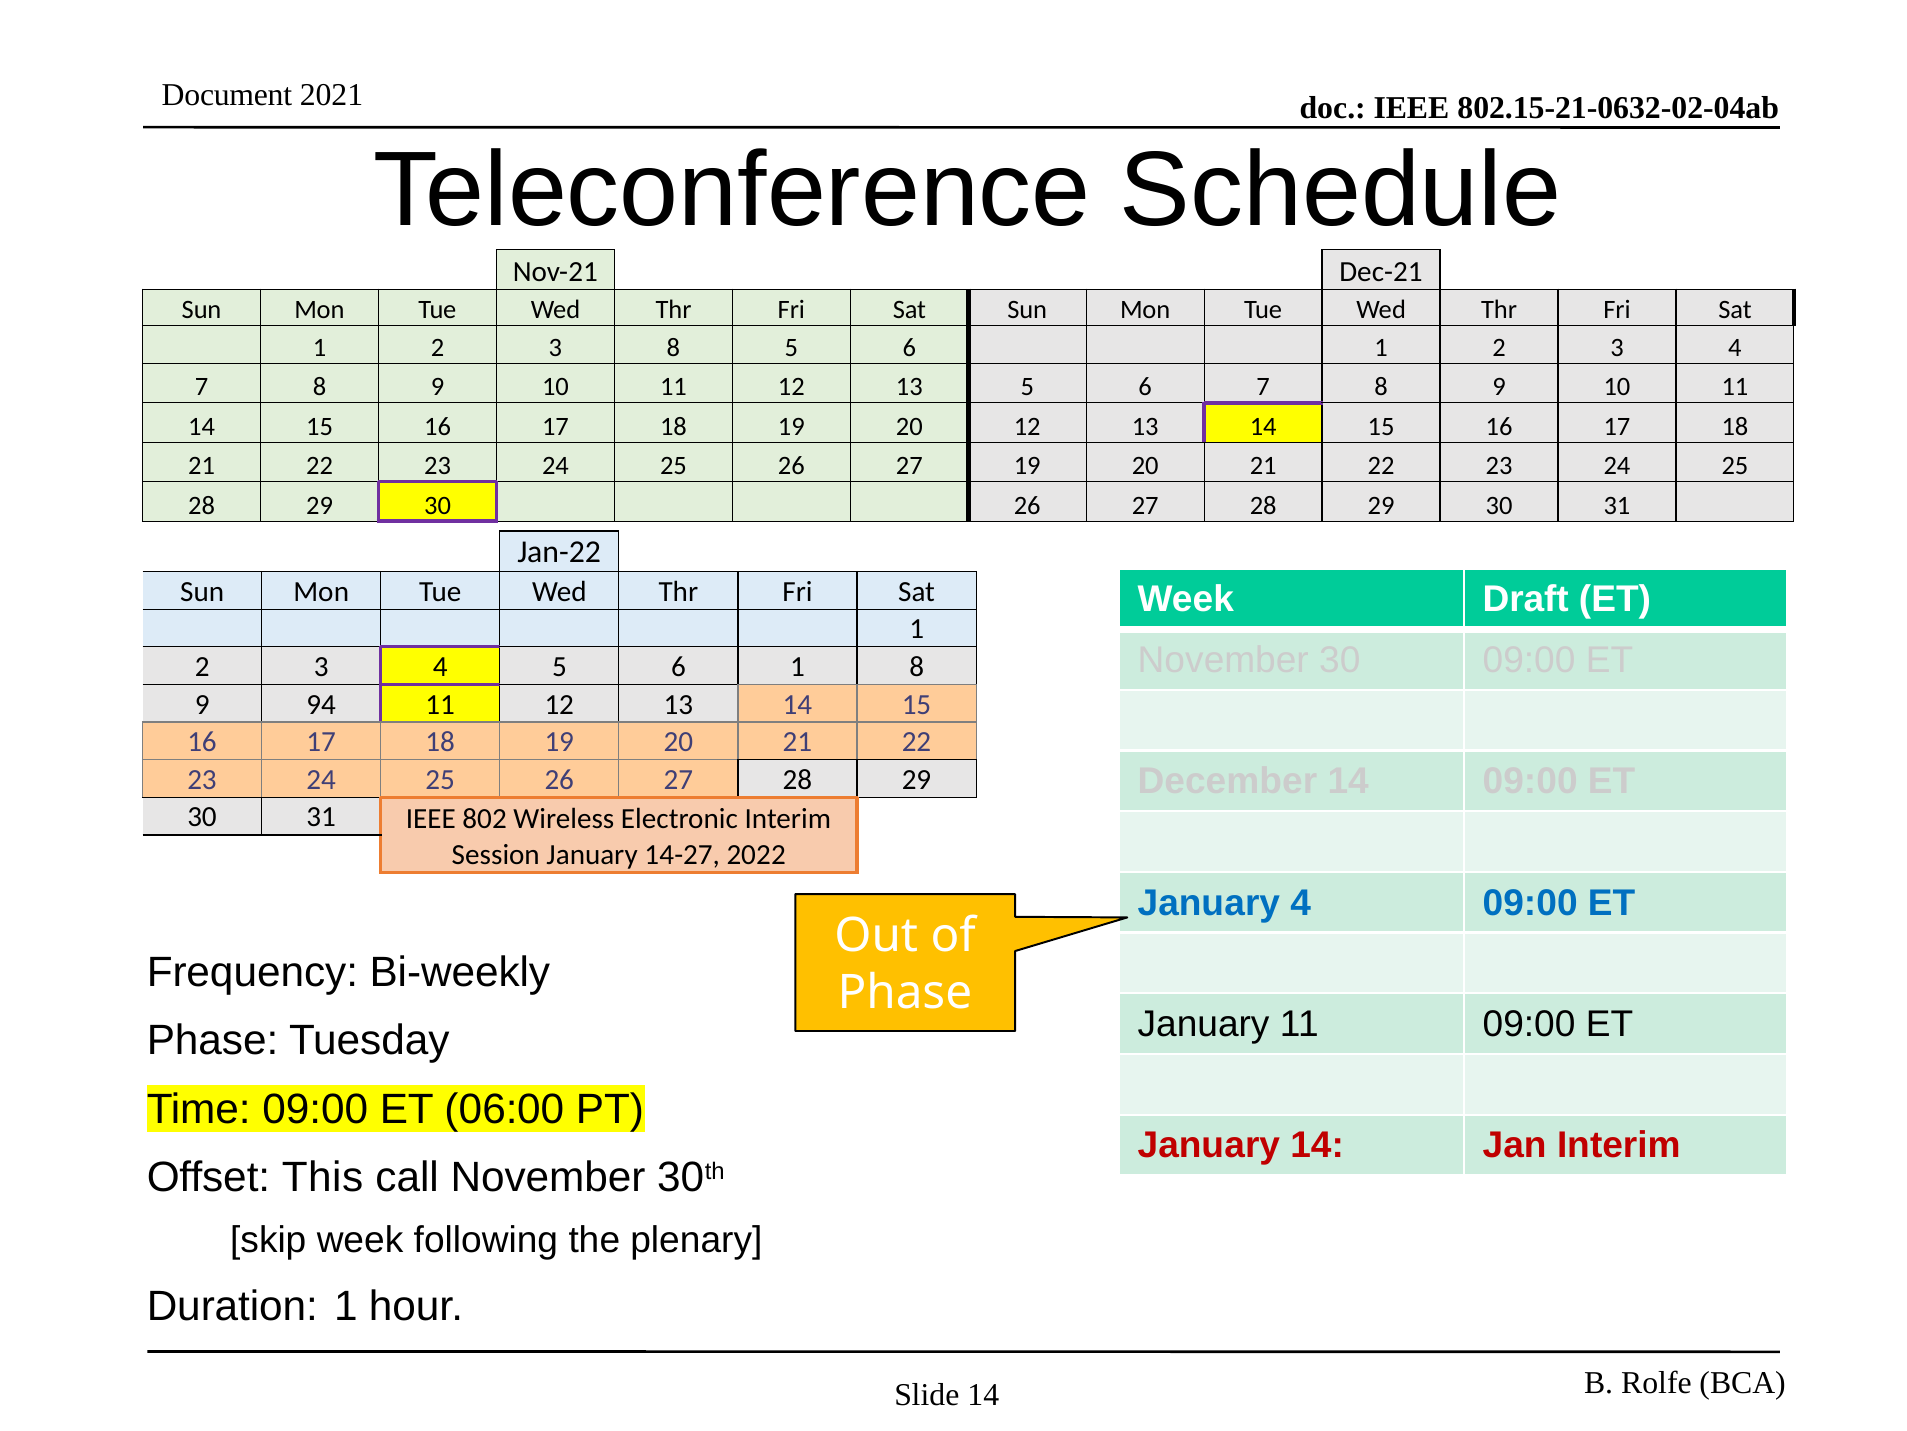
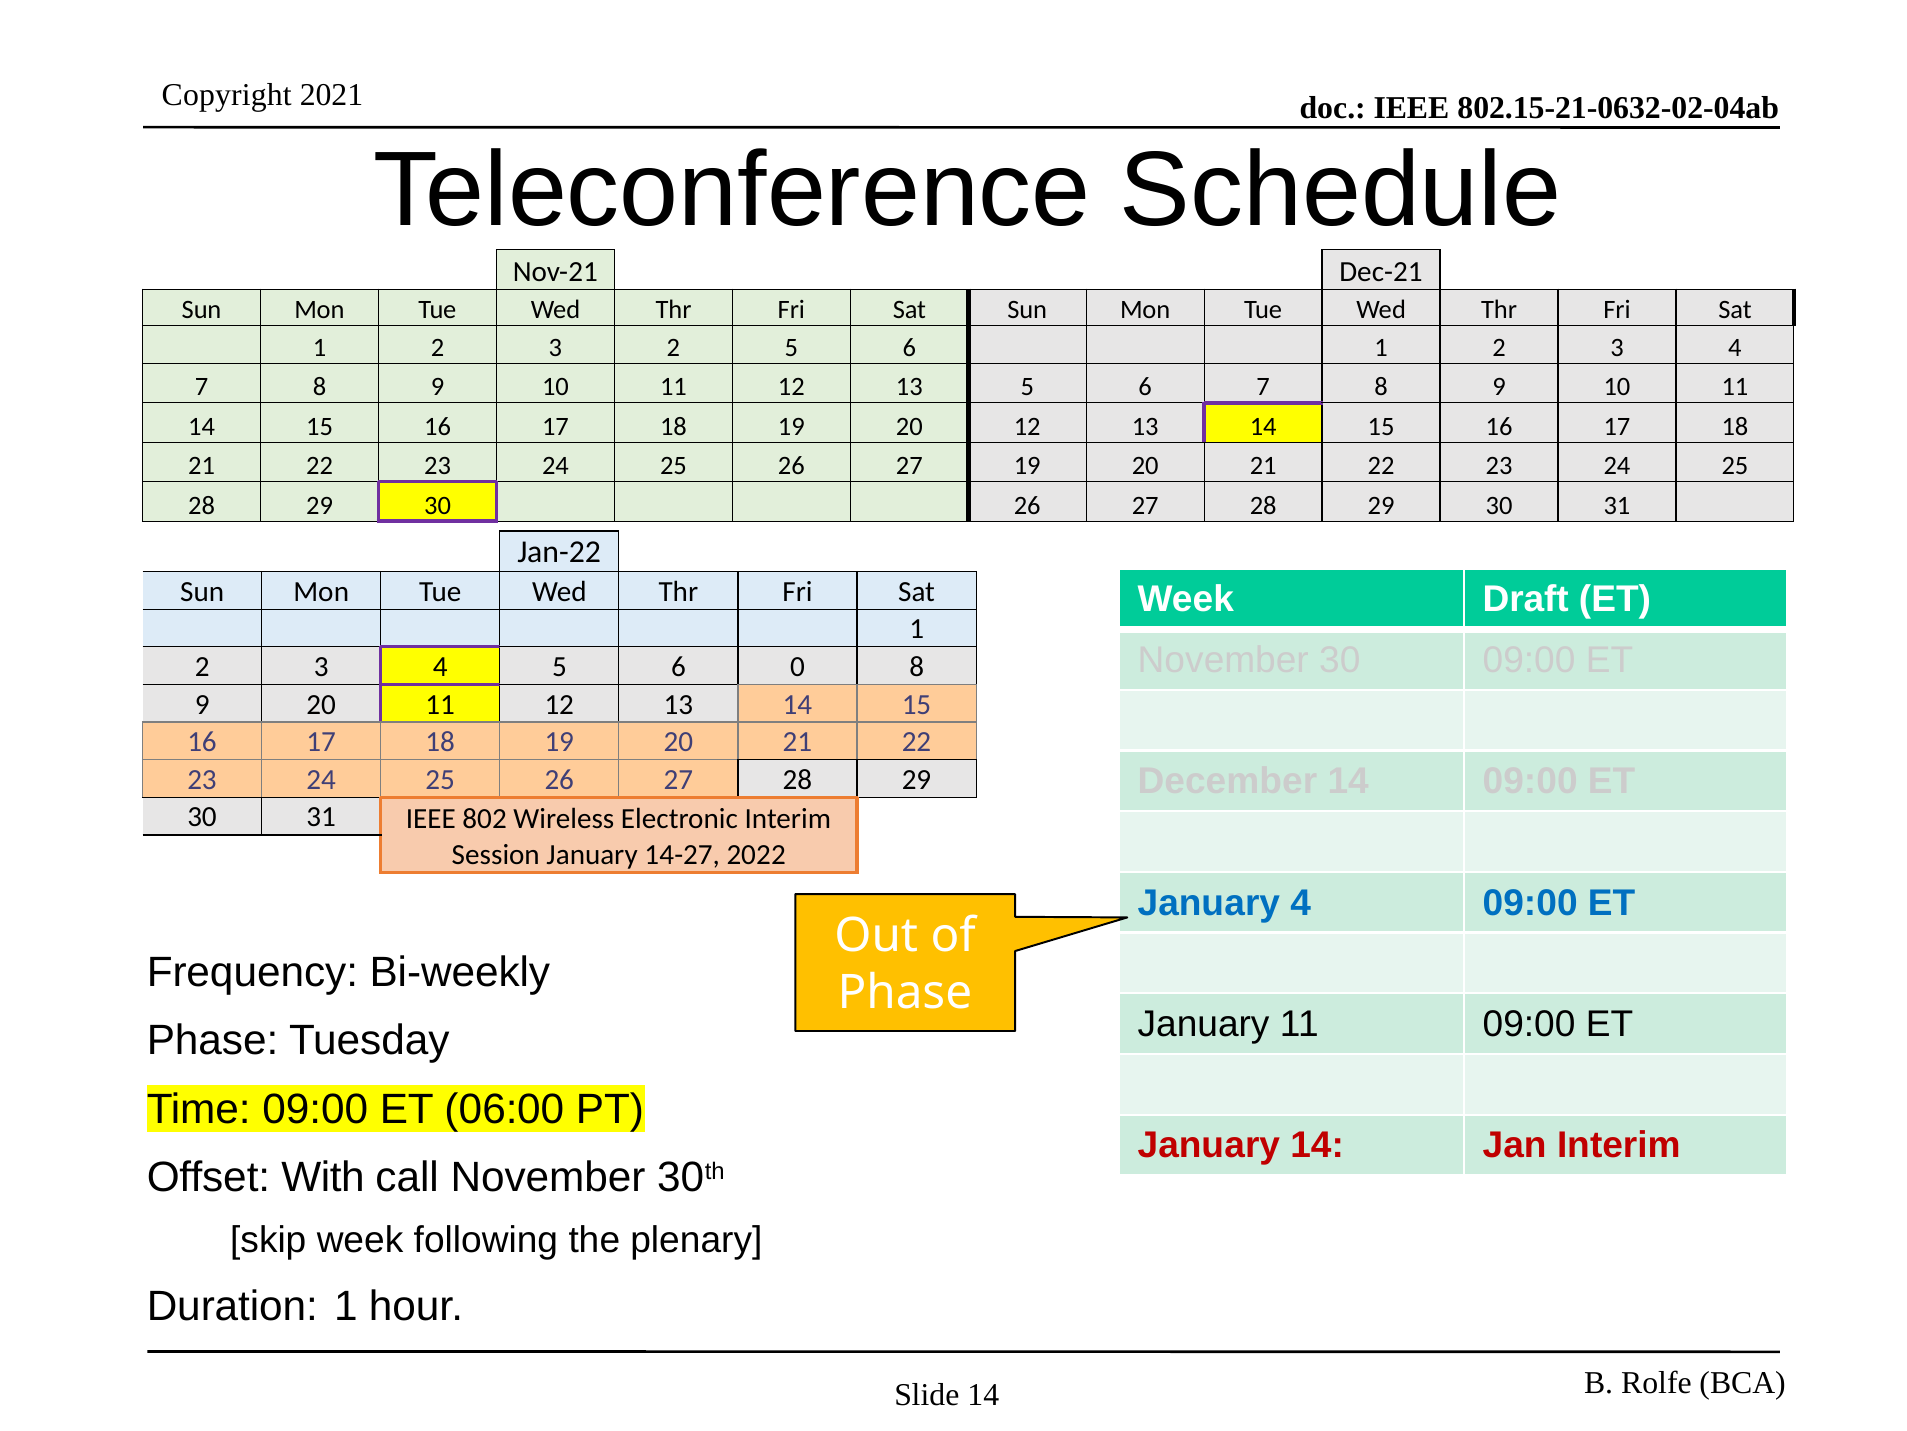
Document: Document -> Copyright
3 8: 8 -> 2
4 5 6 1: 1 -> 0
9 94: 94 -> 20
This: This -> With
